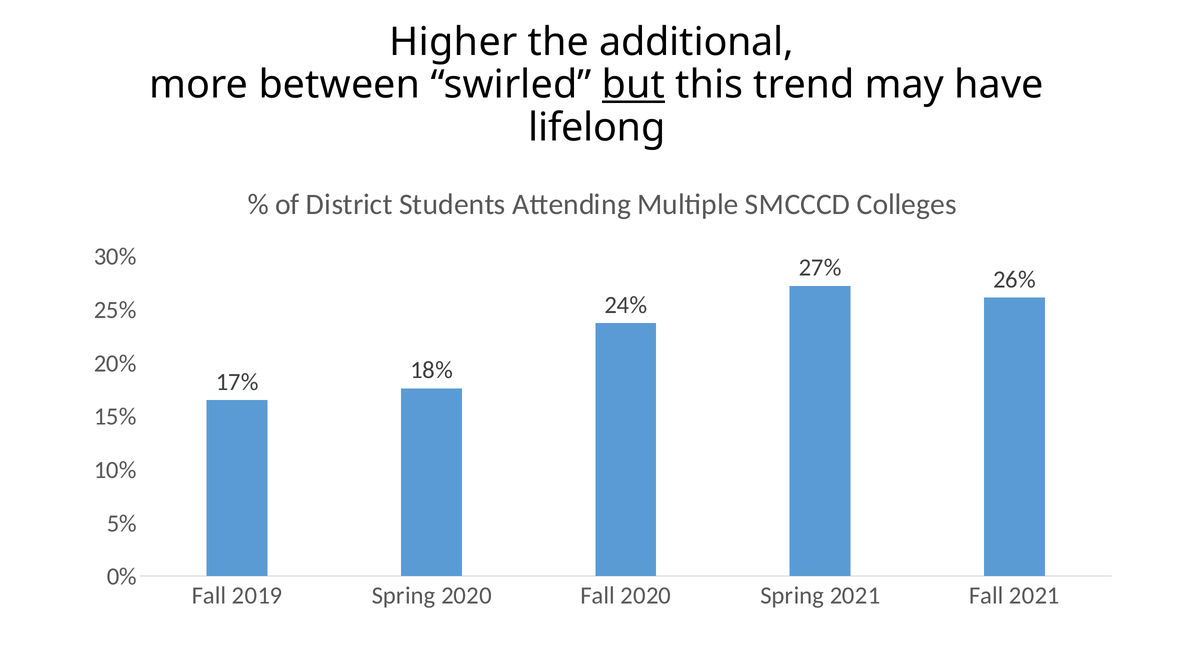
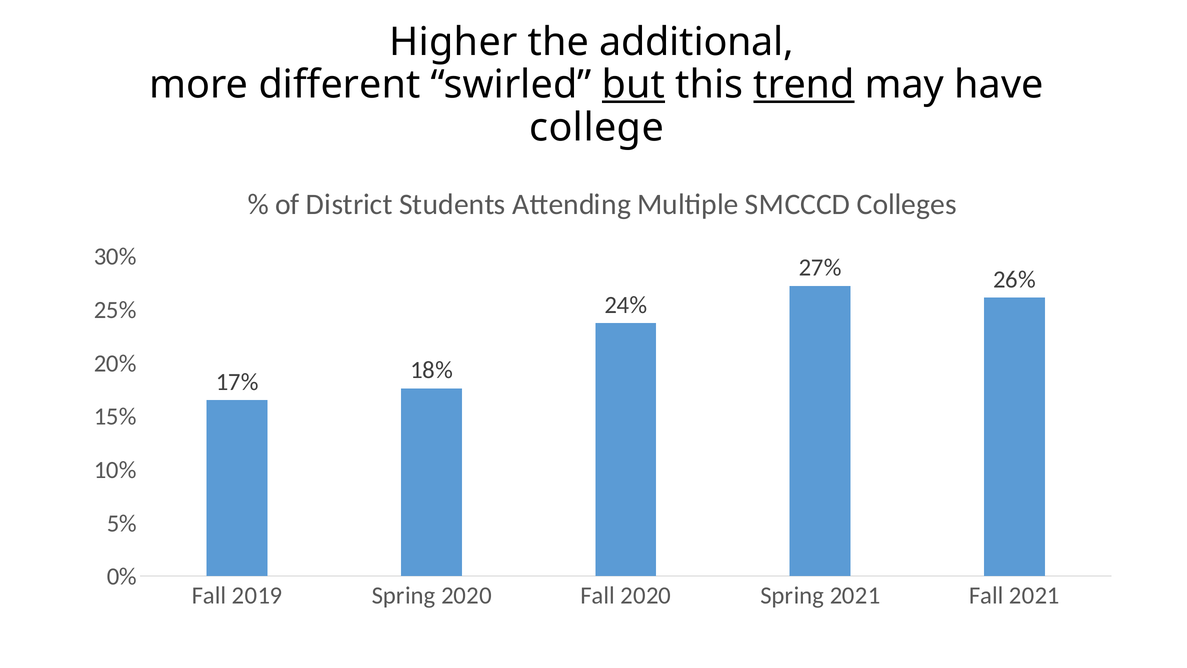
between: between -> different
trend underline: none -> present
lifelong: lifelong -> college
